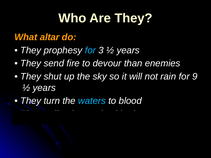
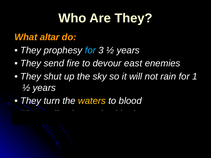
than: than -> east
9: 9 -> 1
waters colour: light blue -> yellow
